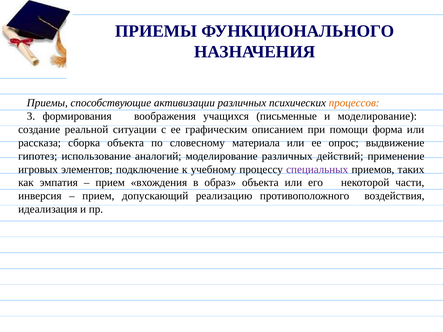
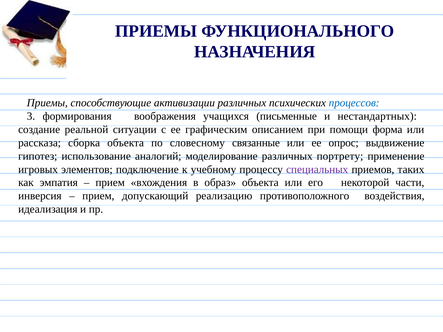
процессов colour: orange -> blue
и моделирование: моделирование -> нестандартных
материала: материала -> связанные
действий: действий -> портрету
